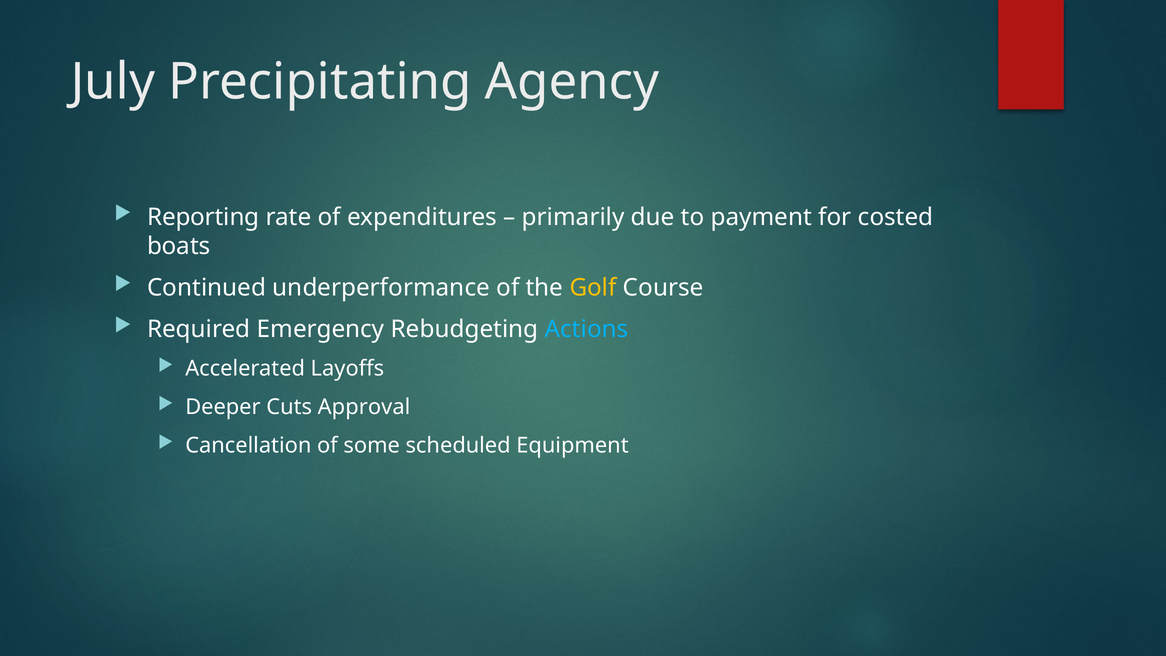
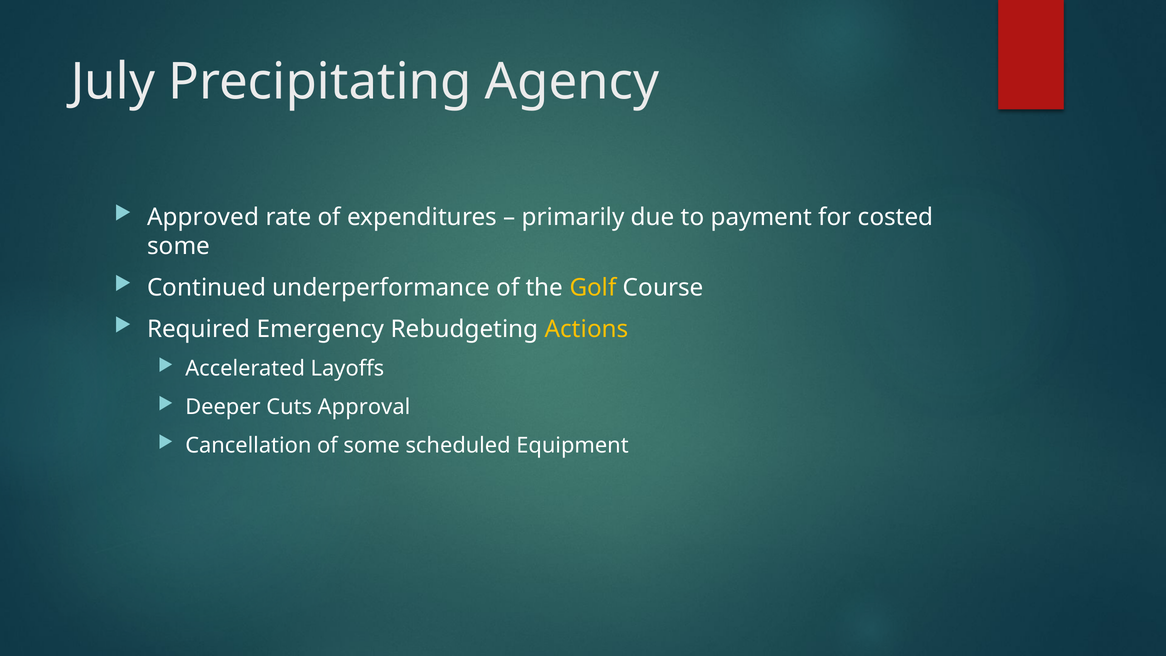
Reporting: Reporting -> Approved
boats at (179, 246): boats -> some
Actions colour: light blue -> yellow
